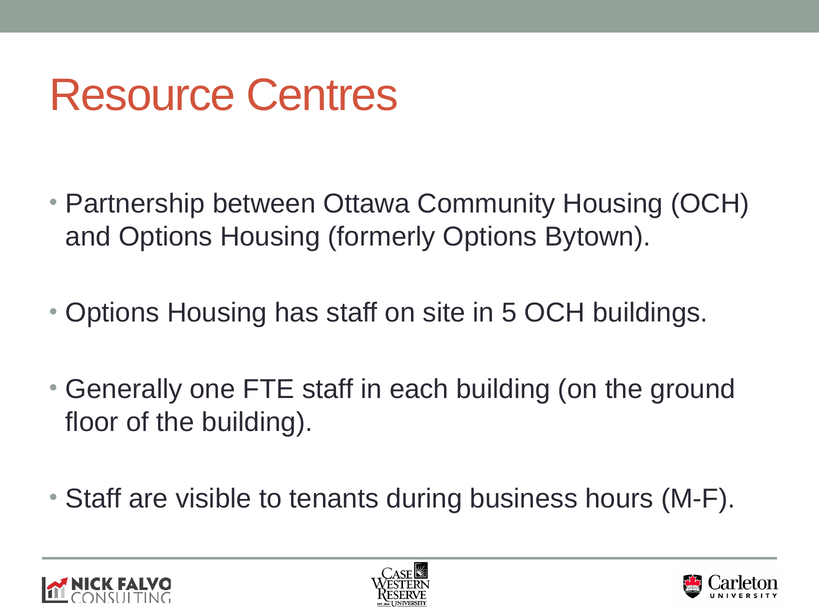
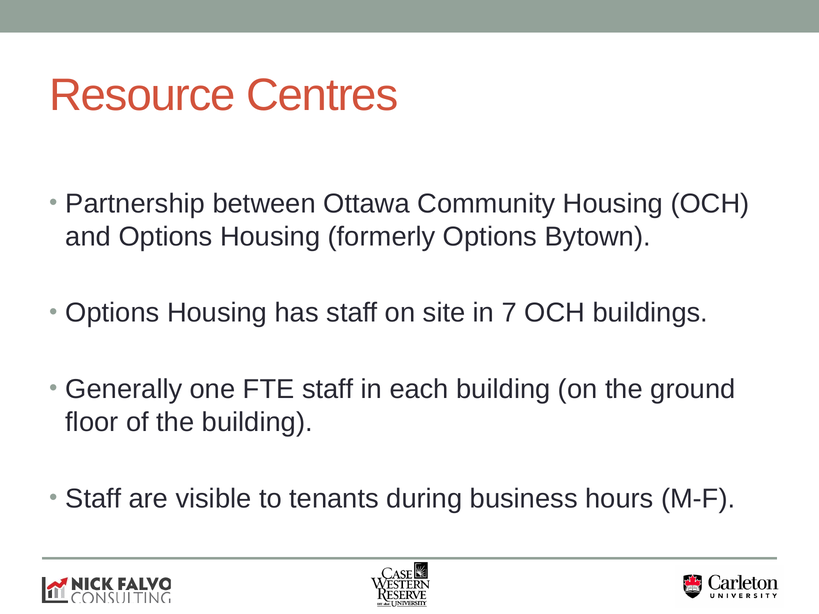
5: 5 -> 7
